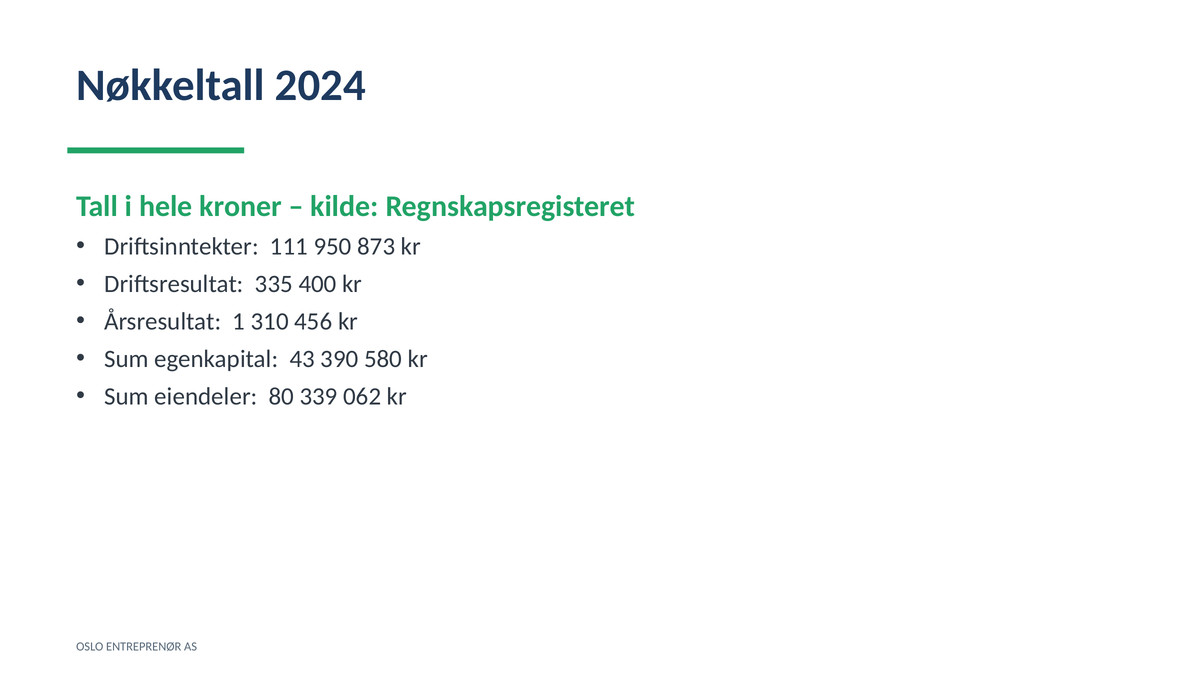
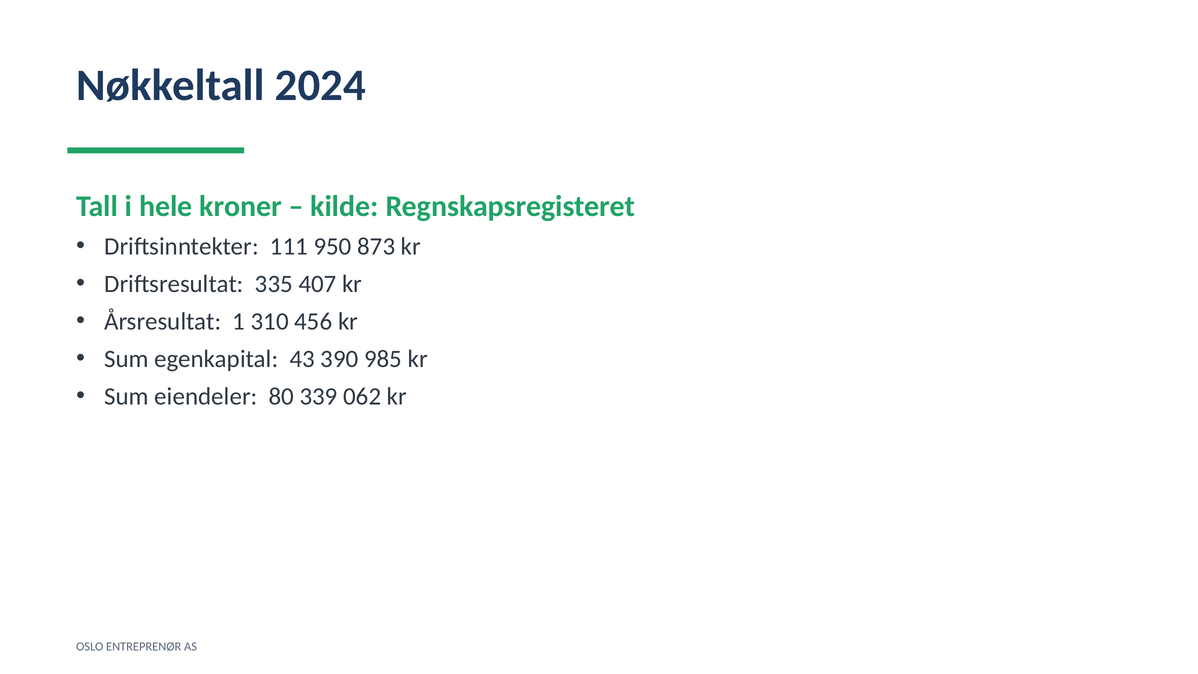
400: 400 -> 407
580: 580 -> 985
